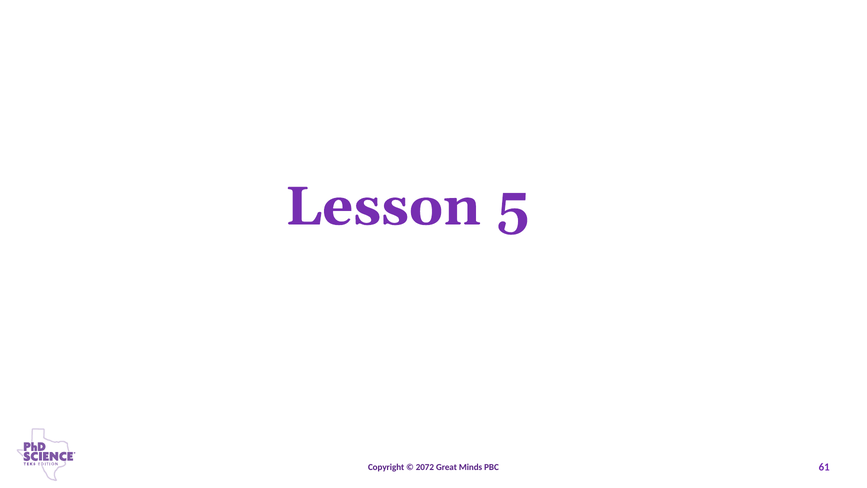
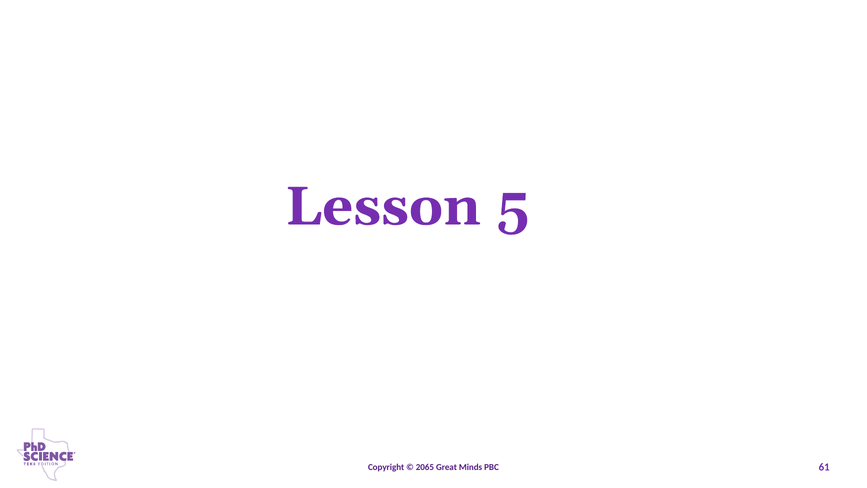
2072: 2072 -> 2065
